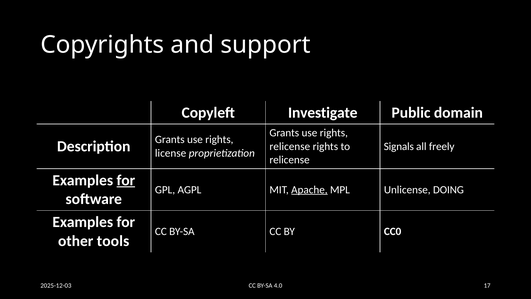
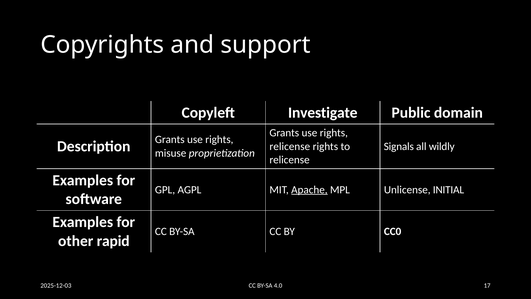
freely: freely -> wildly
license: license -> misuse
for at (126, 180) underline: present -> none
DOING: DOING -> INITIAL
tools: tools -> rapid
